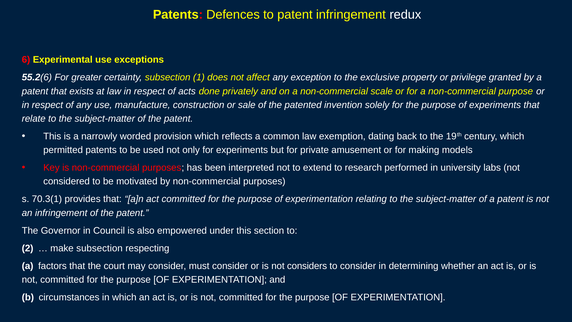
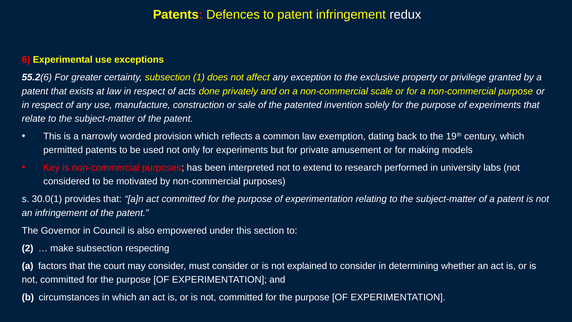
70.3(1: 70.3(1 -> 30.0(1
considers: considers -> explained
